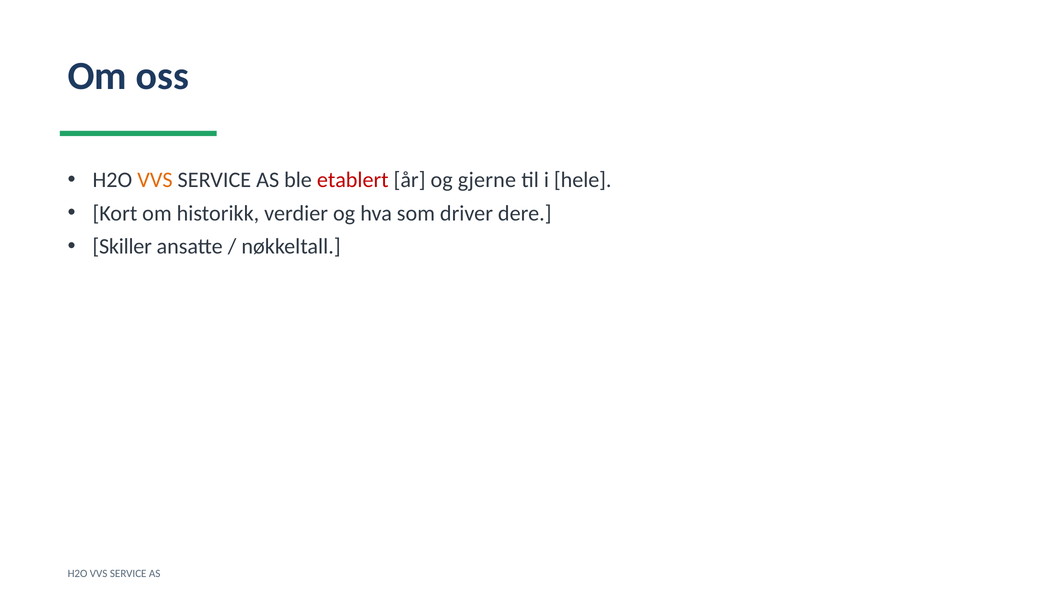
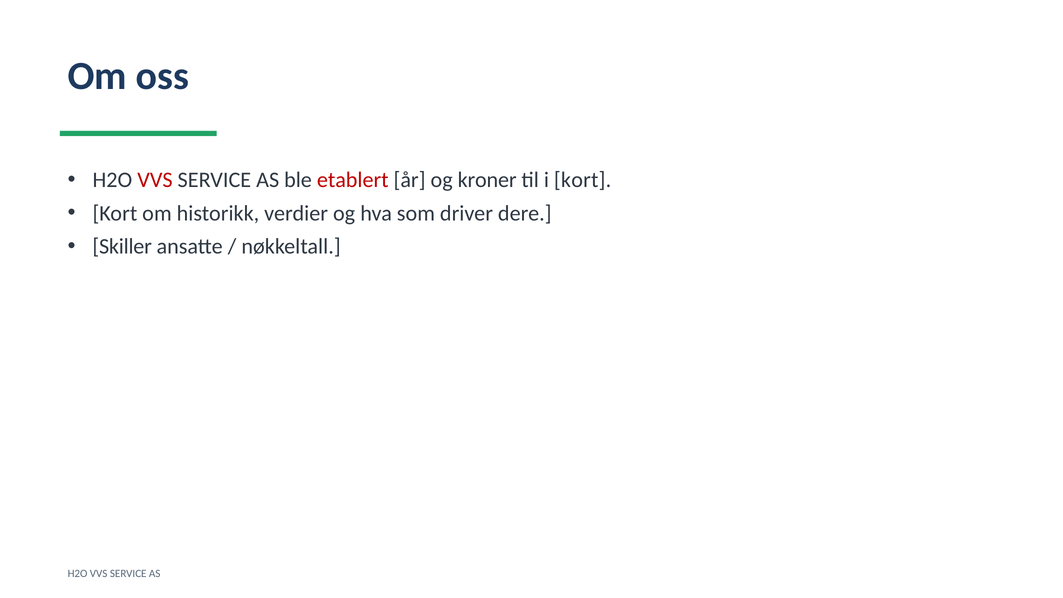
VVS at (155, 180) colour: orange -> red
gjerne: gjerne -> kroner
i hele: hele -> kort
